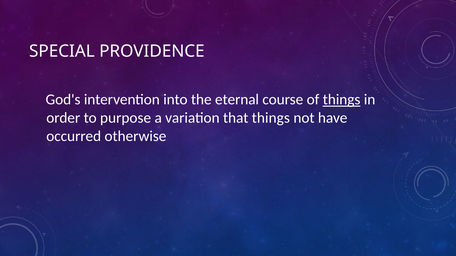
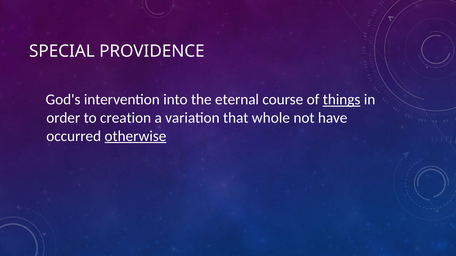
purpose: purpose -> creation
that things: things -> whole
otherwise underline: none -> present
